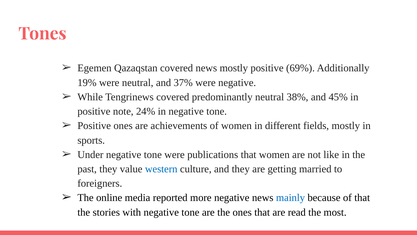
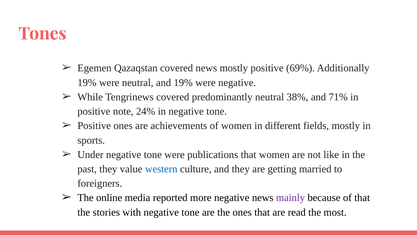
and 37%: 37% -> 19%
45%: 45% -> 71%
mainly colour: blue -> purple
